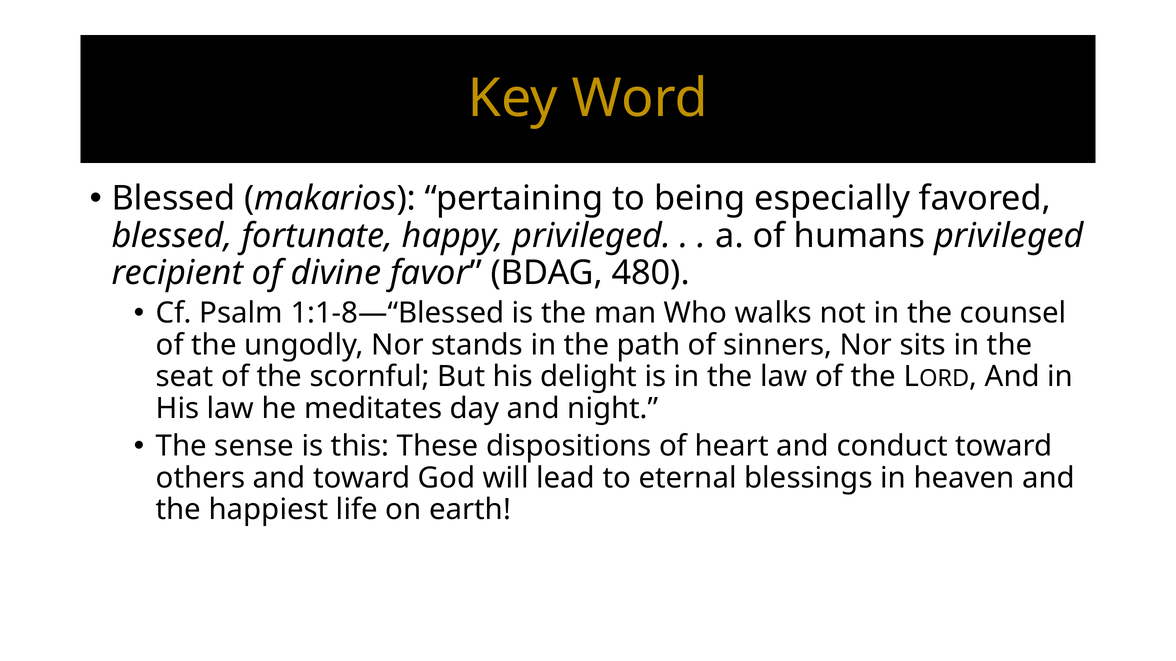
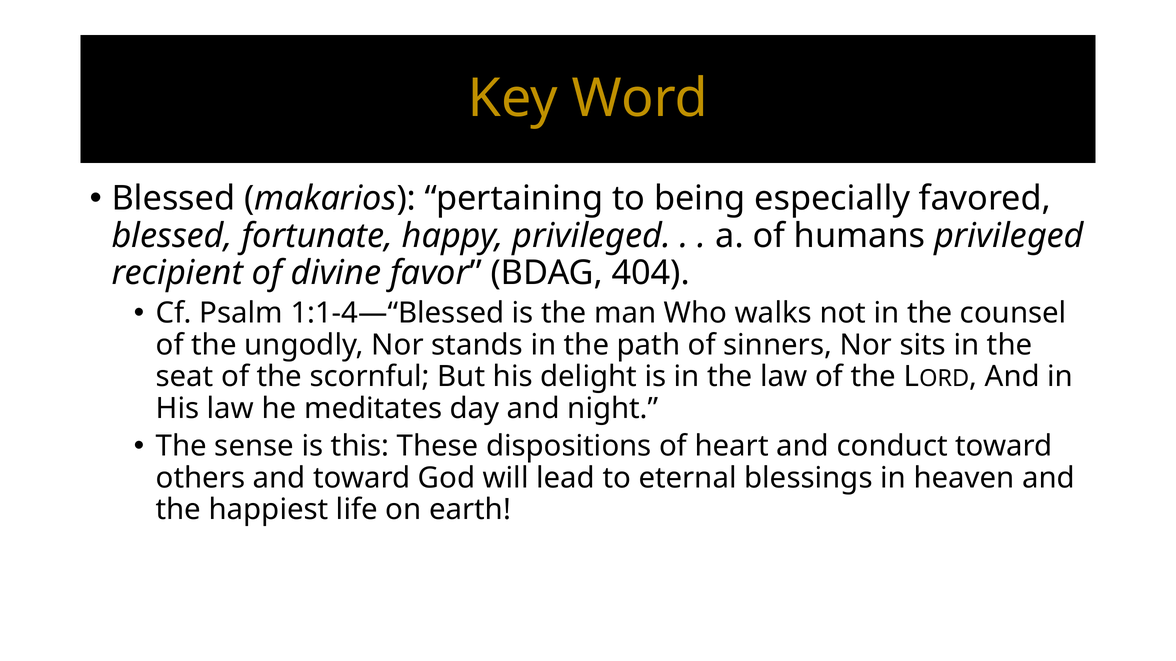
480: 480 -> 404
1:1-8—“Blessed: 1:1-8—“Blessed -> 1:1-4—“Blessed
